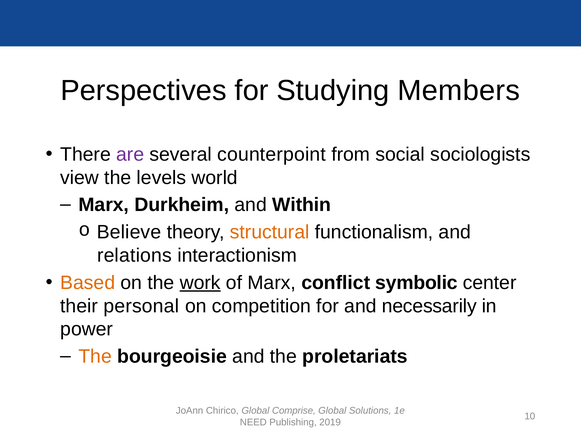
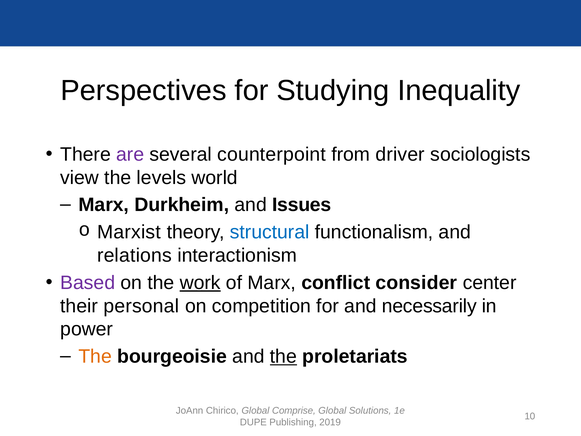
Members: Members -> Inequality
social: social -> driver
Within: Within -> Issues
Believe: Believe -> Marxist
structural colour: orange -> blue
Based colour: orange -> purple
symbolic: symbolic -> consider
the at (283, 356) underline: none -> present
NEED: NEED -> DUPE
